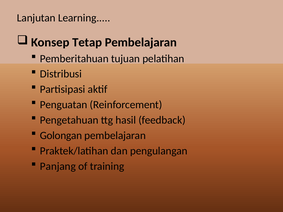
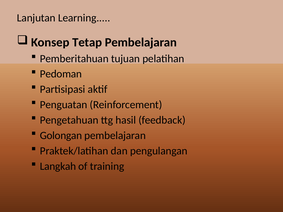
Distribusi: Distribusi -> Pedoman
Panjang: Panjang -> Langkah
